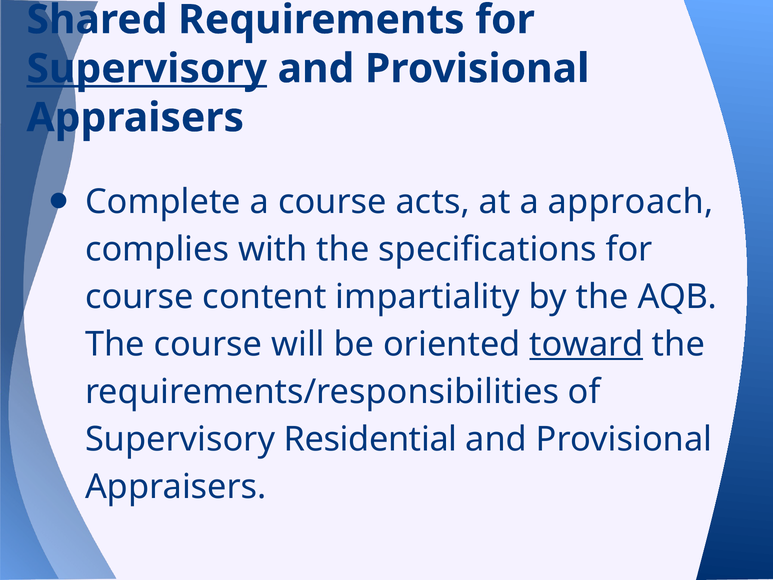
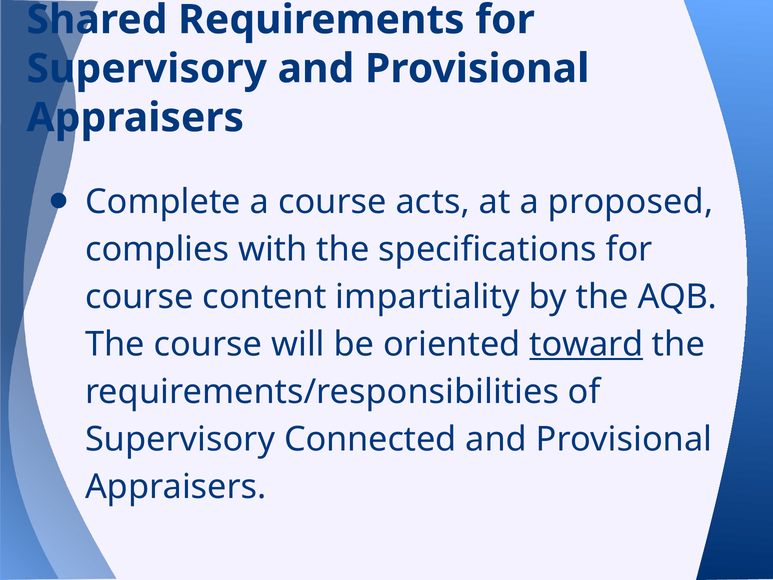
Supervisory at (147, 69) underline: present -> none
approach: approach -> proposed
Residential: Residential -> Connected
